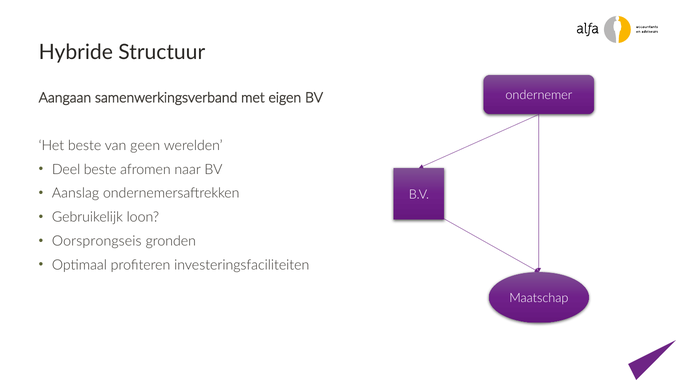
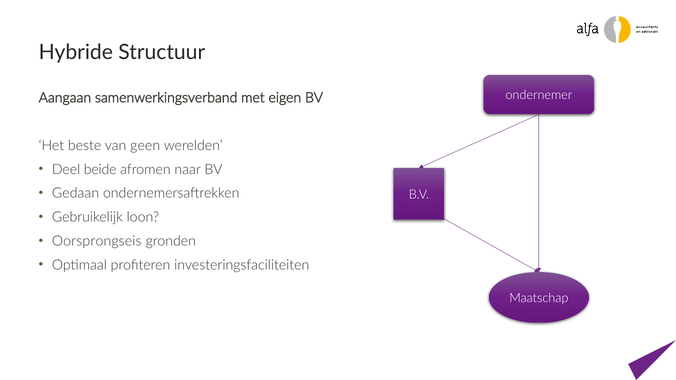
Deel beste: beste -> beide
Aanslag: Aanslag -> Gedaan
